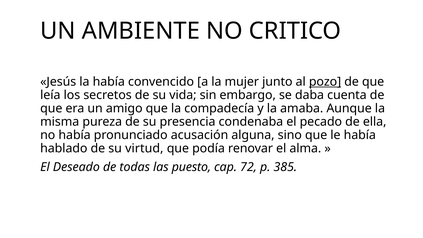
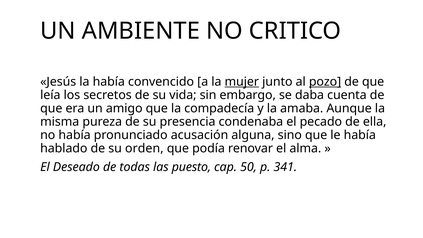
mujer underline: none -> present
virtud: virtud -> orden
72: 72 -> 50
385: 385 -> 341
